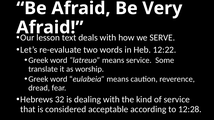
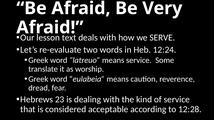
12:22: 12:22 -> 12:24
32: 32 -> 23
